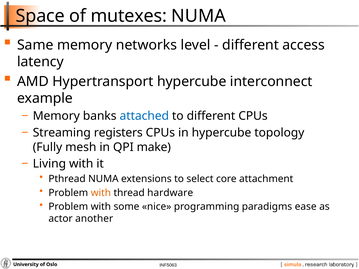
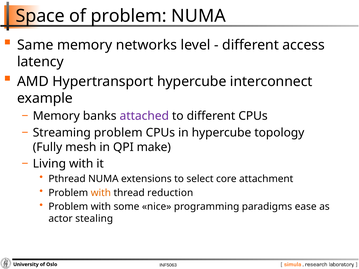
of mutexes: mutexes -> problem
attached colour: blue -> purple
Streaming registers: registers -> problem
hardware: hardware -> reduction
another: another -> stealing
